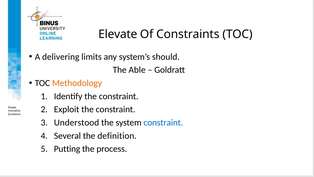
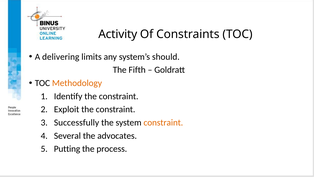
Elevate: Elevate -> Activity
Able: Able -> Fifth
Understood: Understood -> Successfully
constraint at (163, 122) colour: blue -> orange
definition: definition -> advocates
